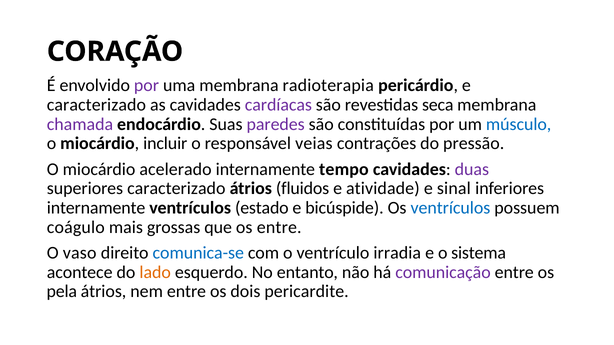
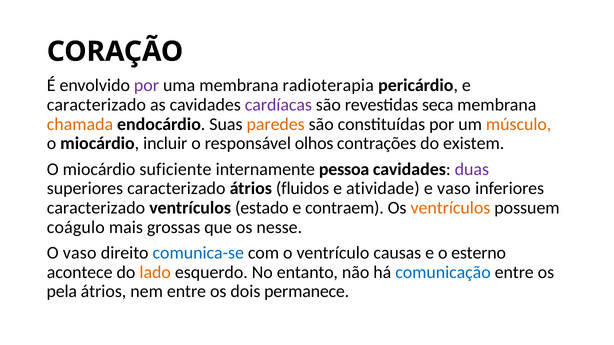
chamada colour: purple -> orange
paredes colour: purple -> orange
músculo colour: blue -> orange
veias: veias -> olhos
pressão: pressão -> existem
acelerado: acelerado -> suficiente
tempo: tempo -> pessoa
e sinal: sinal -> vaso
internamente at (96, 208): internamente -> caracterizado
bicúspide: bicúspide -> contraem
ventrículos at (450, 208) colour: blue -> orange
os entre: entre -> nesse
irradia: irradia -> causas
sistema: sistema -> esterno
comunicação colour: purple -> blue
pericardite: pericardite -> permanece
